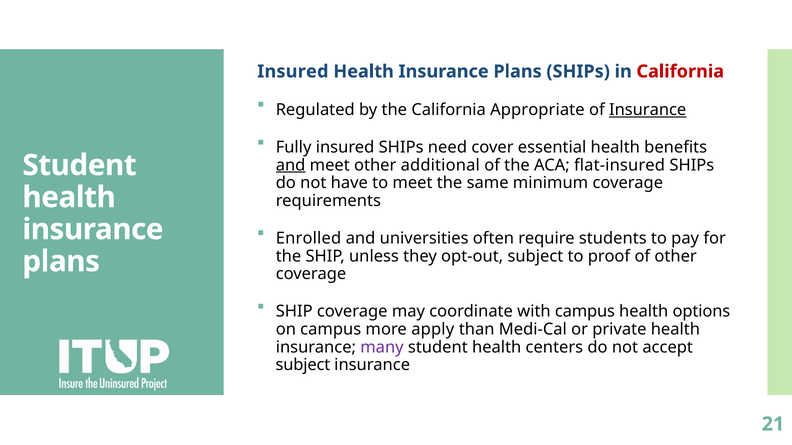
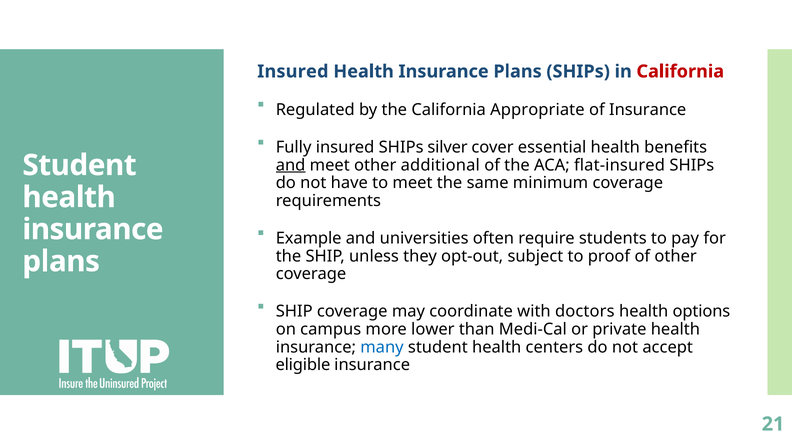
Insurance at (648, 110) underline: present -> none
need: need -> silver
Enrolled: Enrolled -> Example
with campus: campus -> doctors
apply: apply -> lower
many colour: purple -> blue
subject at (303, 365): subject -> eligible
